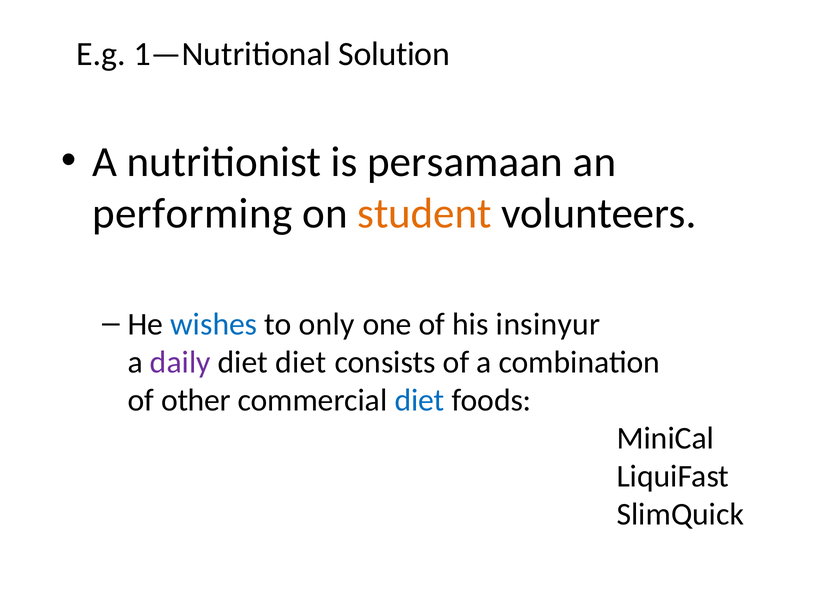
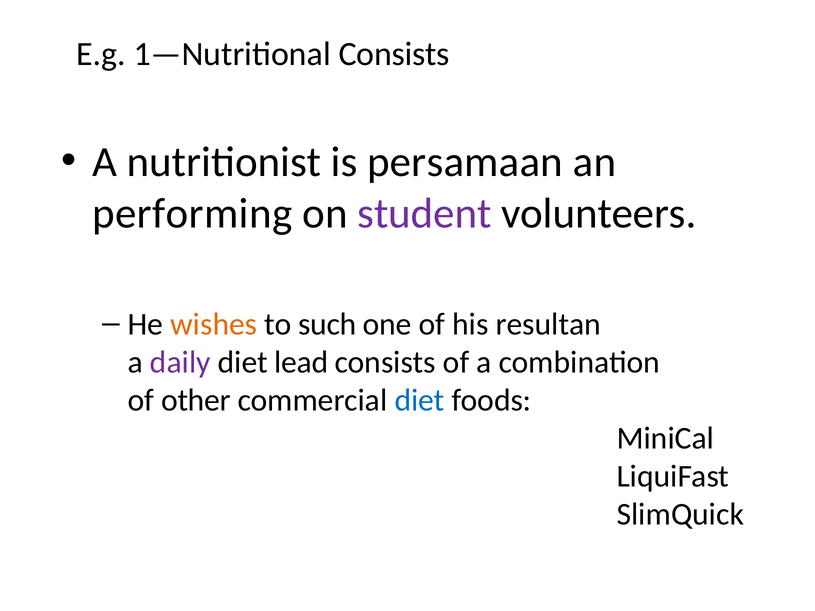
1—Nutritional Solution: Solution -> Consists
student colour: orange -> purple
wishes colour: blue -> orange
only: only -> such
insinyur: insinyur -> resultan
diet diet: diet -> lead
